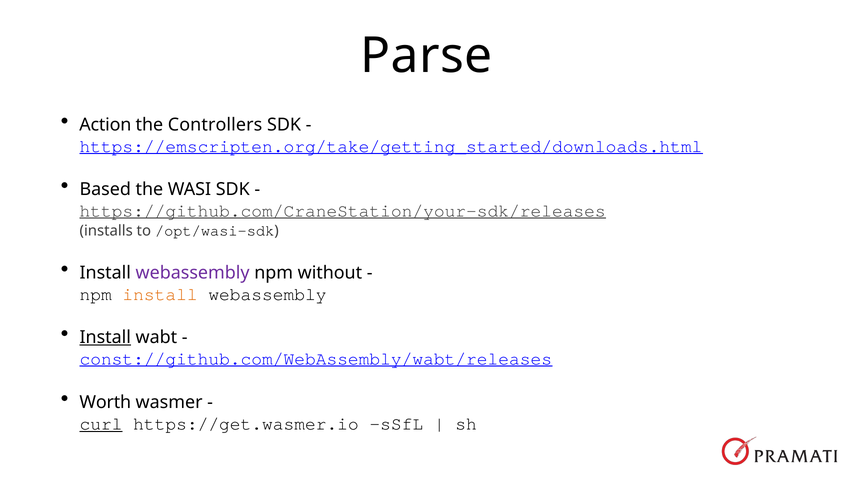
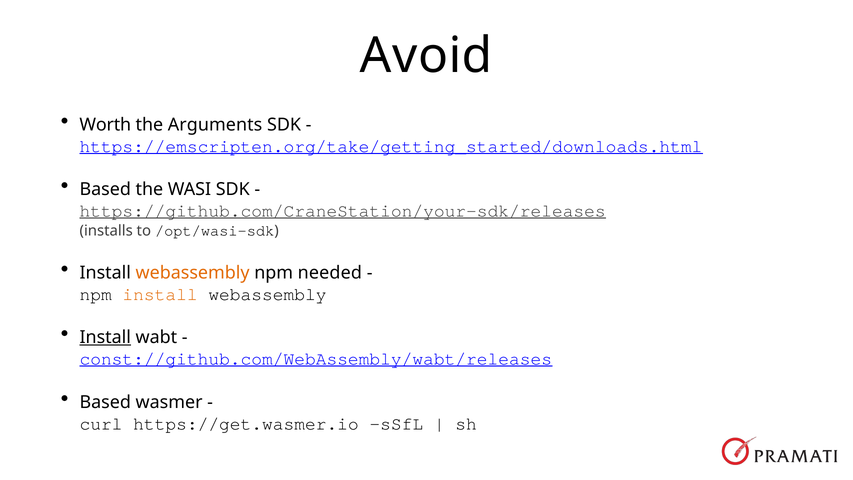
Parse: Parse -> Avoid
Action: Action -> Worth
Controllers: Controllers -> Arguments
webassembly at (193, 272) colour: purple -> orange
without: without -> needed
Worth at (105, 402): Worth -> Based
curl underline: present -> none
